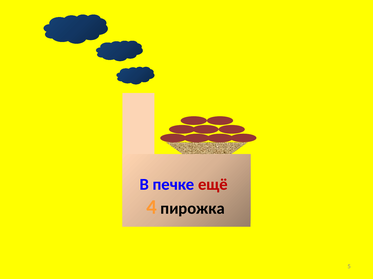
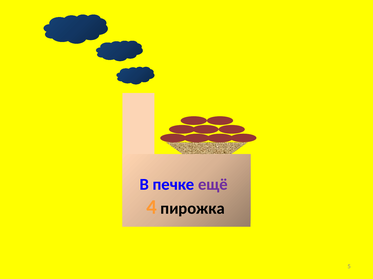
ещё colour: red -> purple
